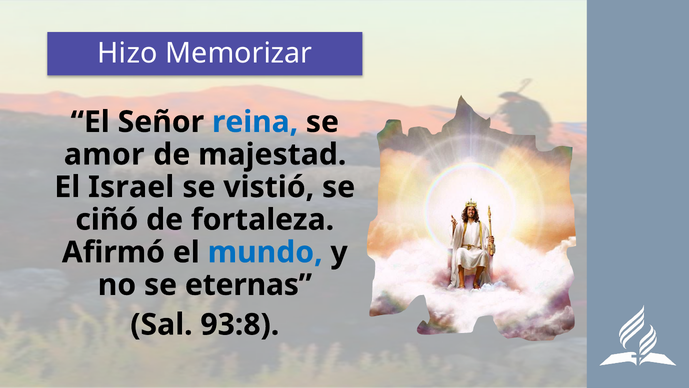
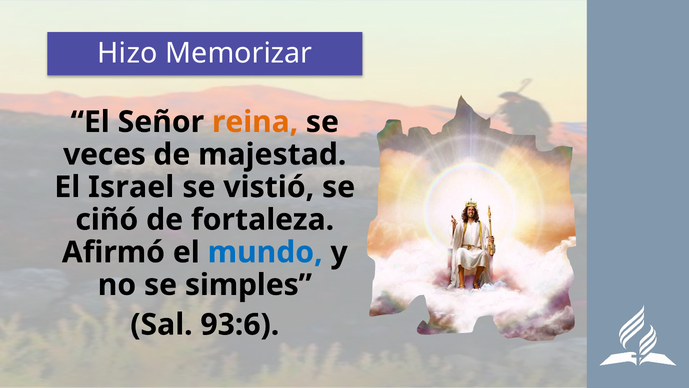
reina colour: blue -> orange
amor: amor -> veces
eternas: eternas -> simples
93:8: 93:8 -> 93:6
